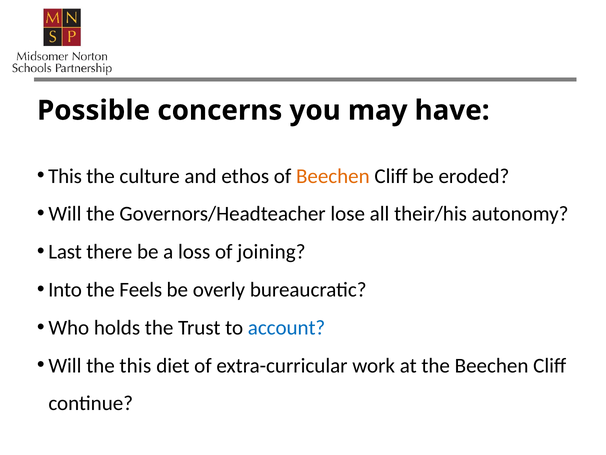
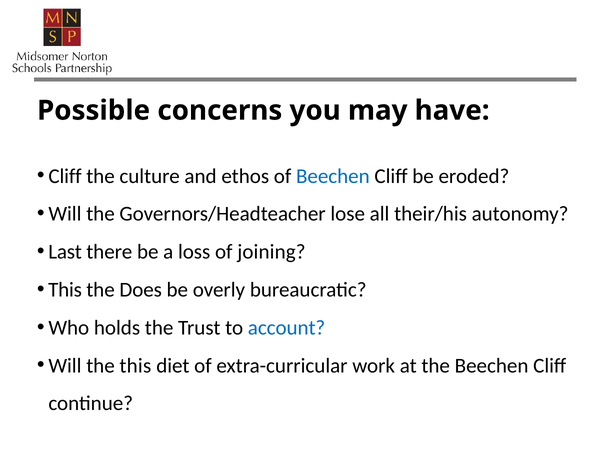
This at (65, 176): This -> Cliff
Beechen at (333, 176) colour: orange -> blue
Into at (65, 289): Into -> This
Feels: Feels -> Does
